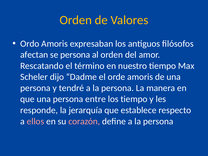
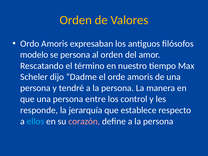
afectan: afectan -> modelo
los tiempo: tiempo -> control
ellos colour: pink -> light blue
